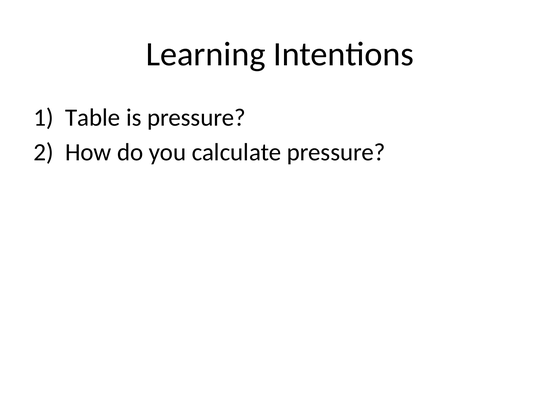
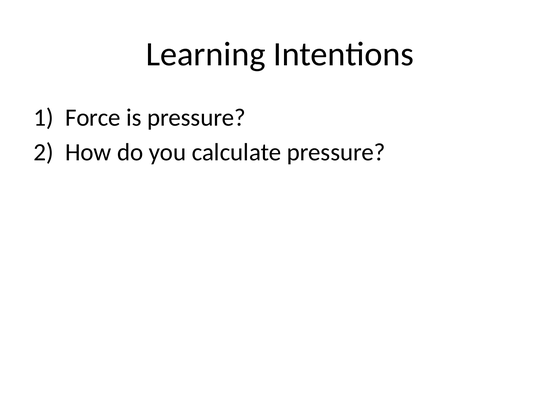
Table: Table -> Force
